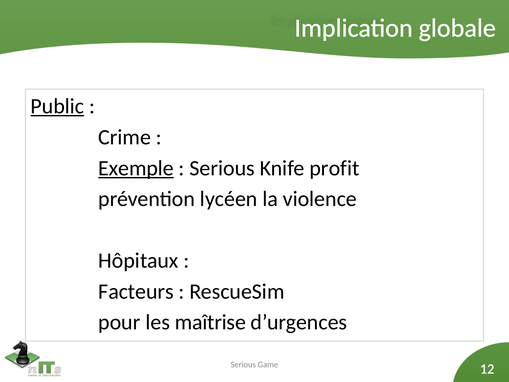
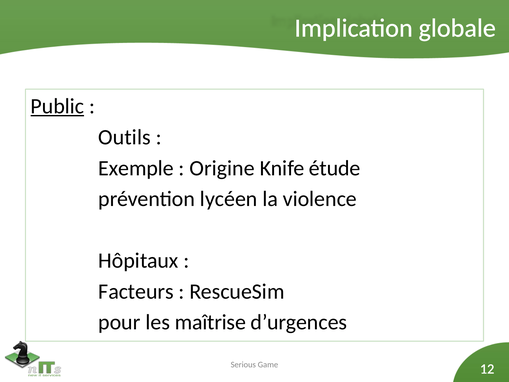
Crime: Crime -> Outils
Exemple underline: present -> none
Serious at (222, 168): Serious -> Origine
profit: profit -> étude
